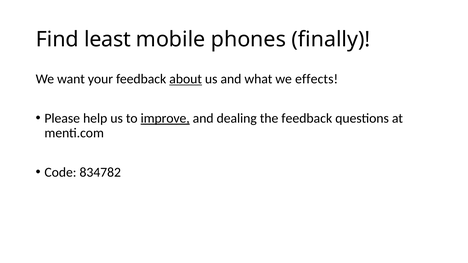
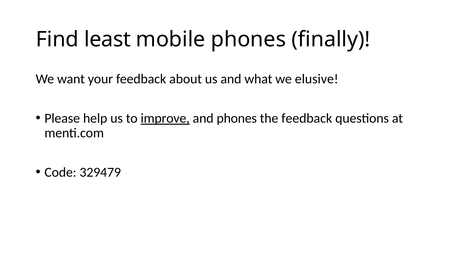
about underline: present -> none
effects: effects -> elusive
and dealing: dealing -> phones
834782: 834782 -> 329479
